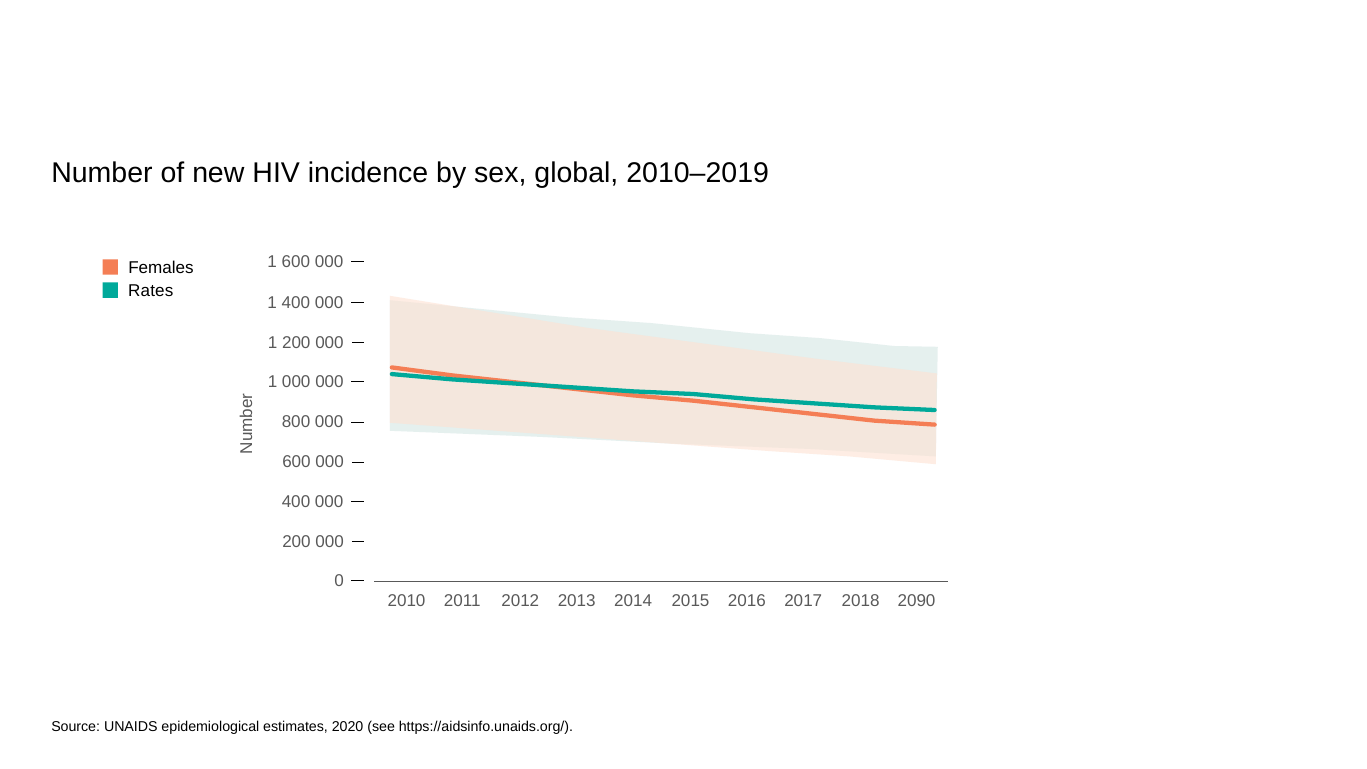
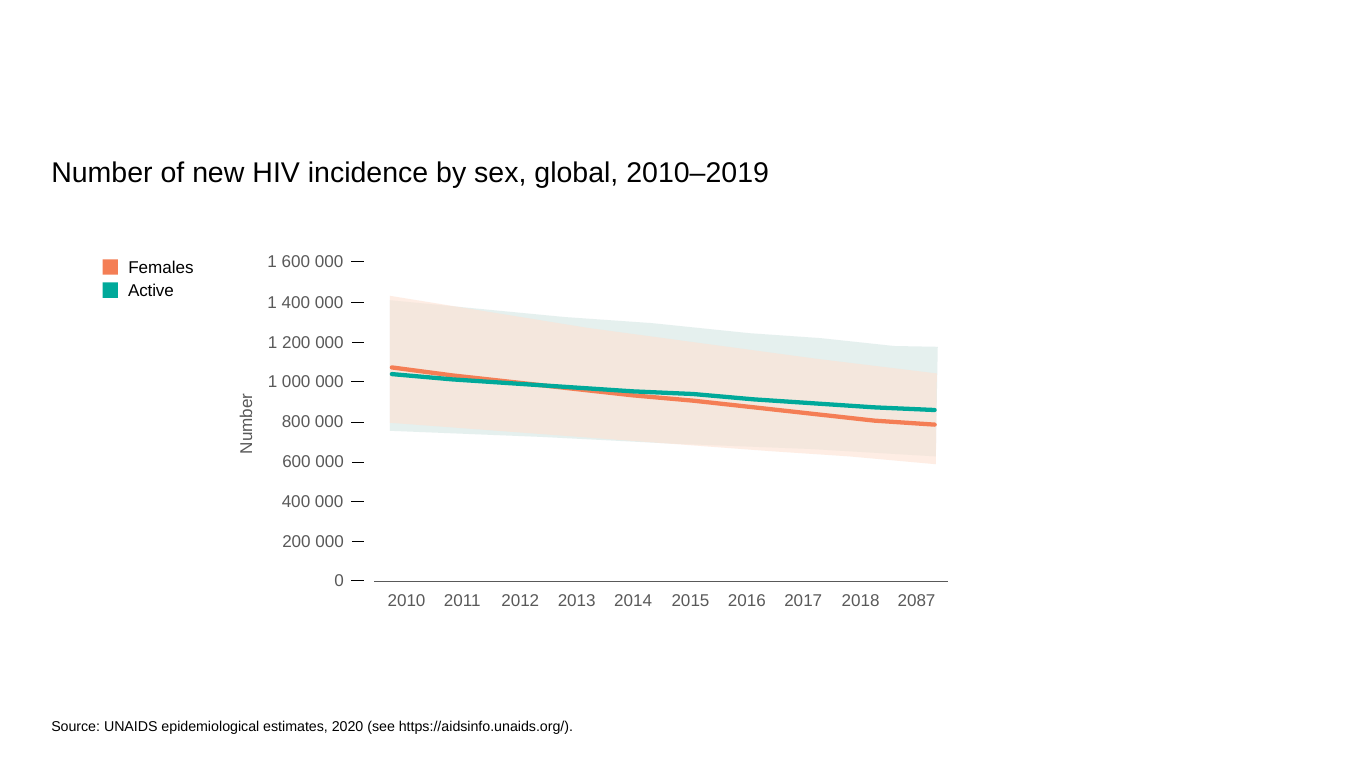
Rates: Rates -> Active
2090: 2090 -> 2087
